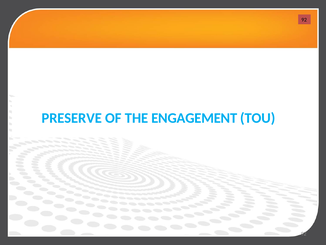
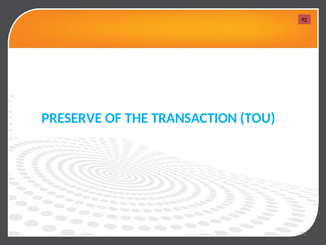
ENGAGEMENT: ENGAGEMENT -> TRANSACTION
